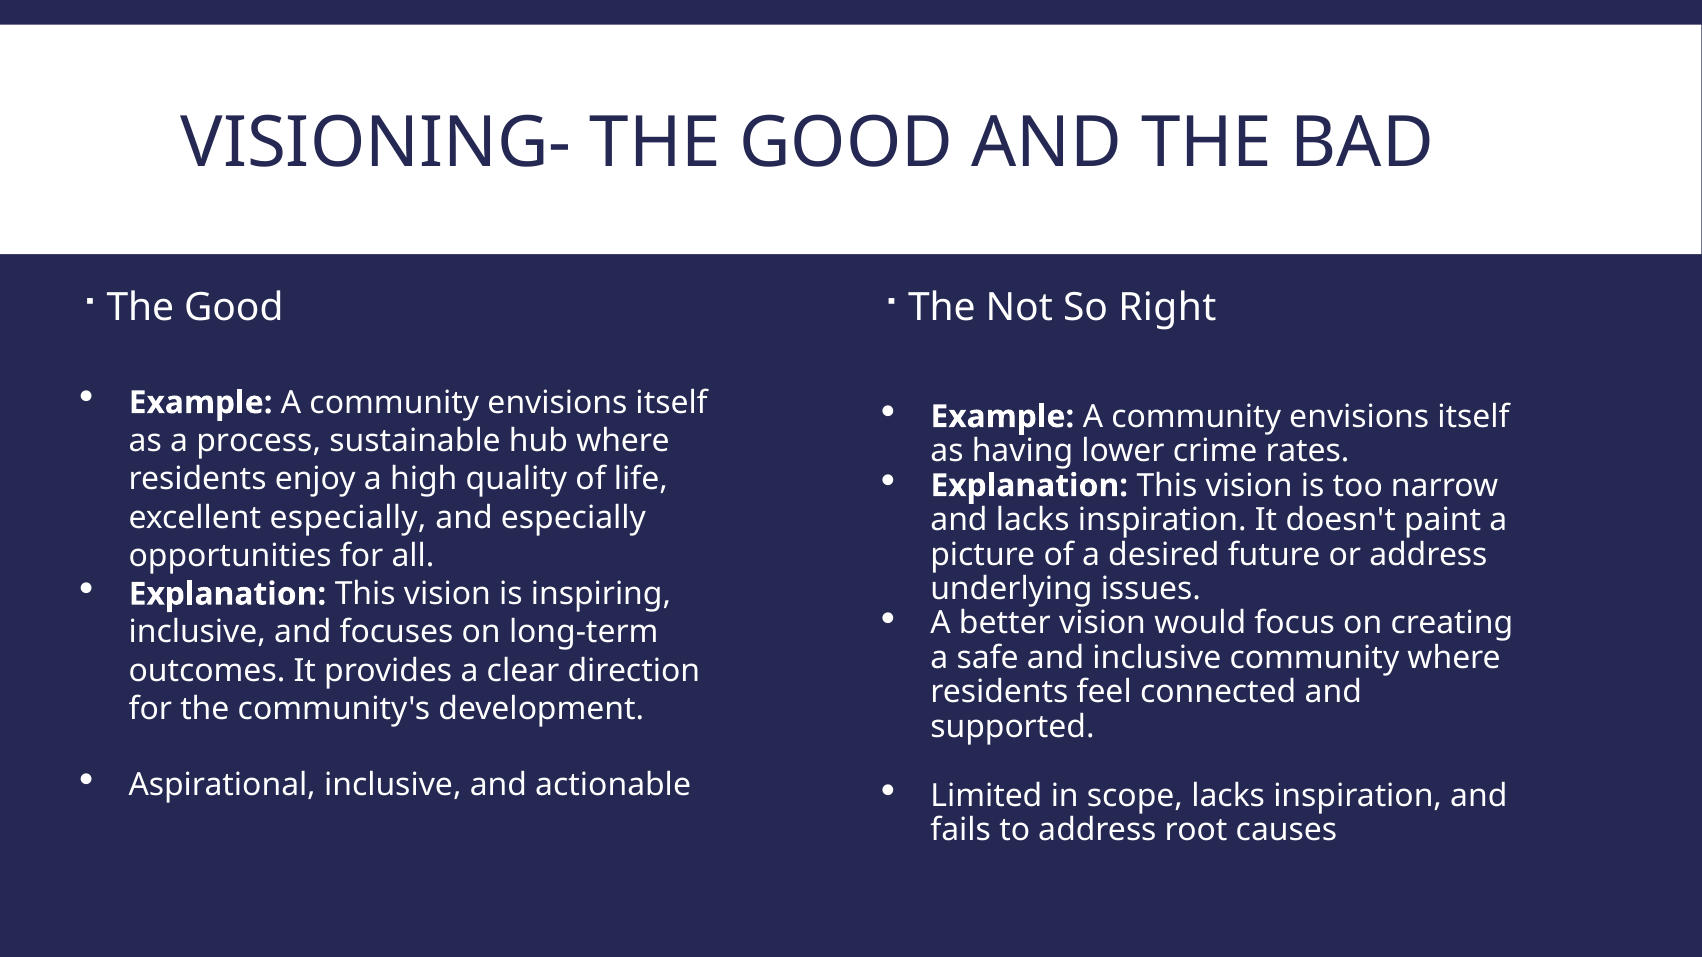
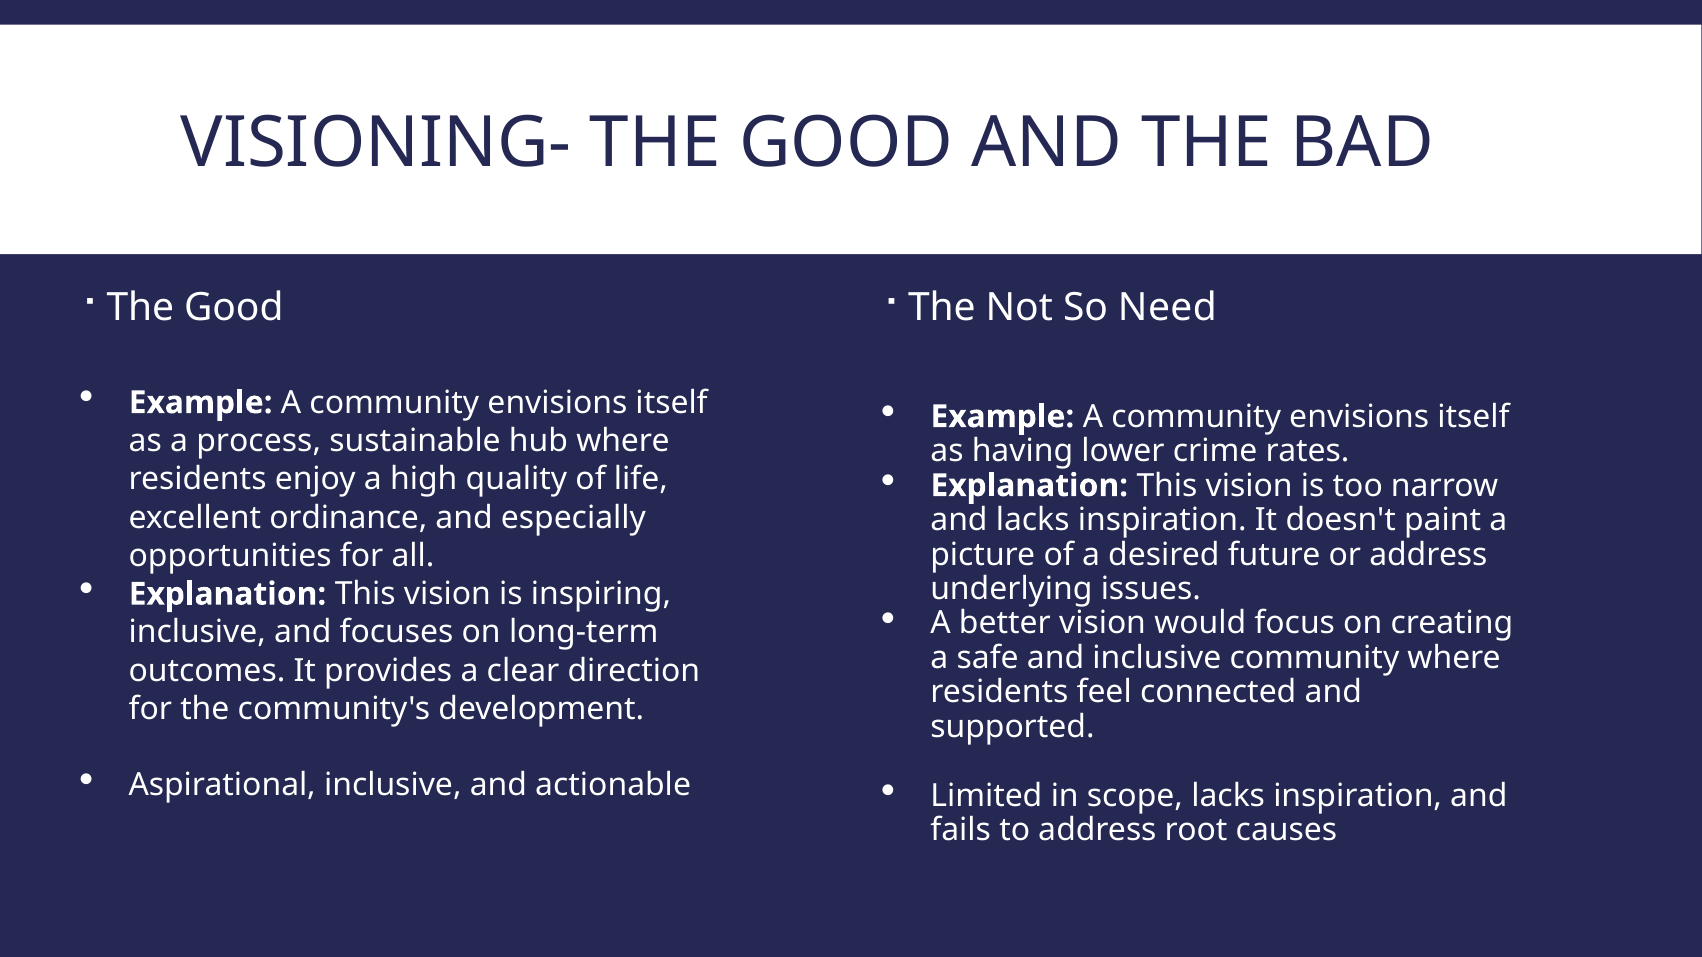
Right: Right -> Need
excellent especially: especially -> ordinance
